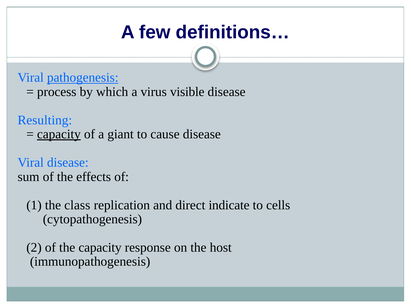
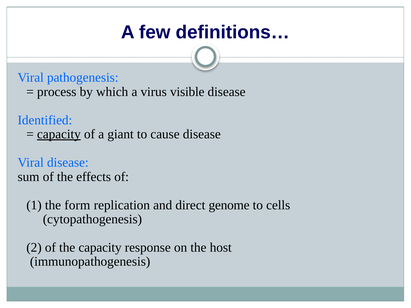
pathogenesis underline: present -> none
Resulting: Resulting -> Identified
class: class -> form
indicate: indicate -> genome
